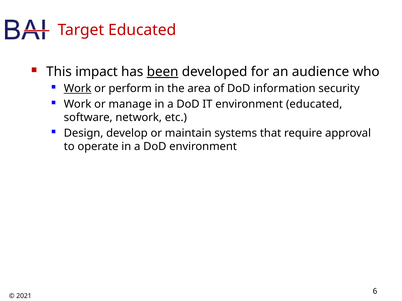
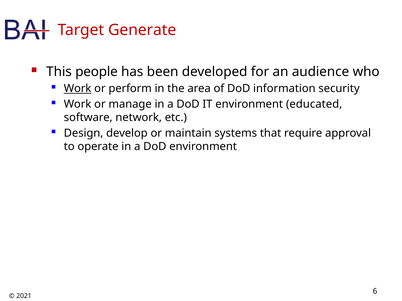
Target Educated: Educated -> Generate
impact: impact -> people
been underline: present -> none
